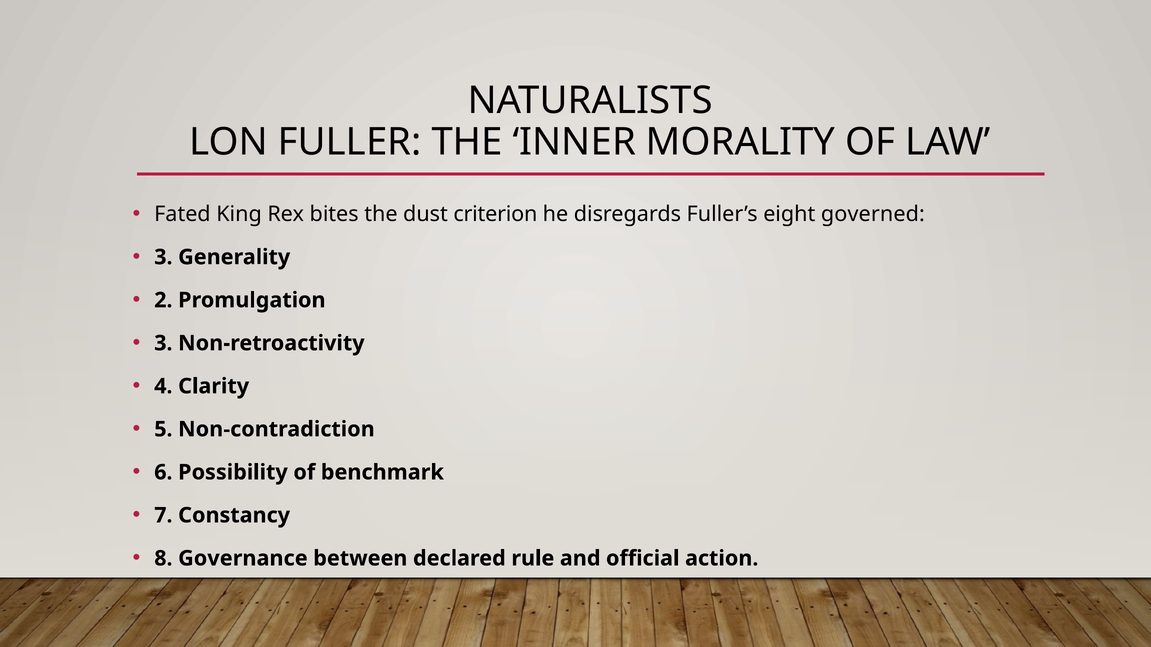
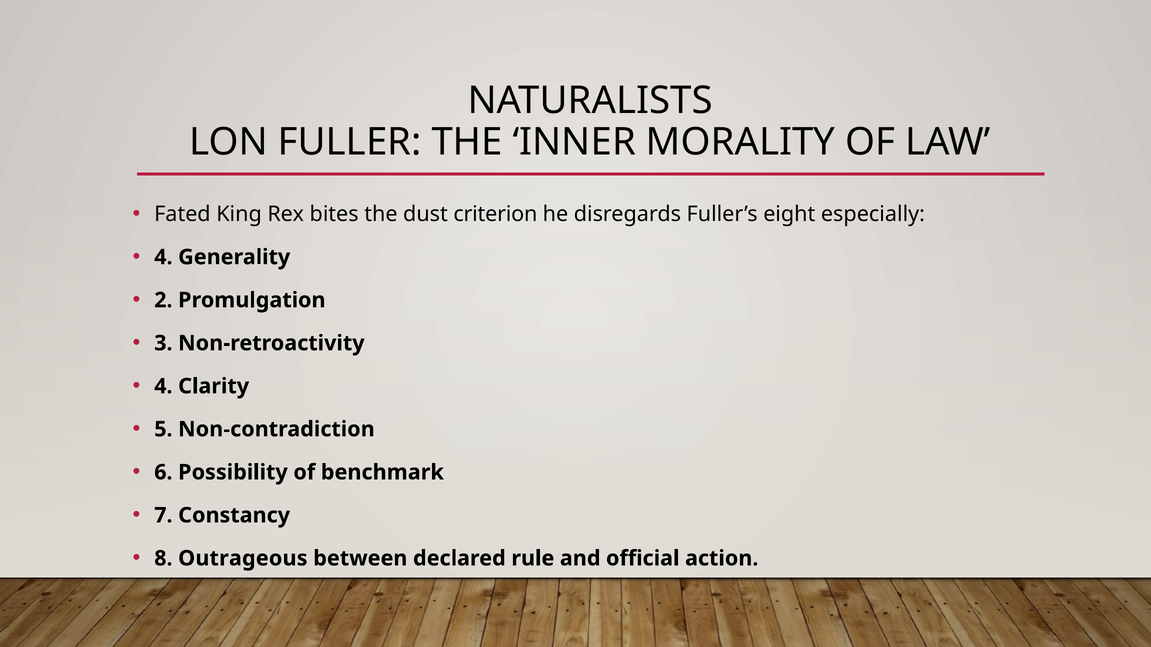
governed: governed -> especially
3 at (163, 257): 3 -> 4
Governance: Governance -> Outrageous
